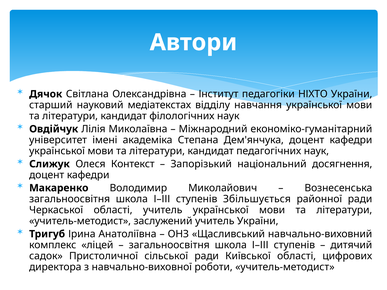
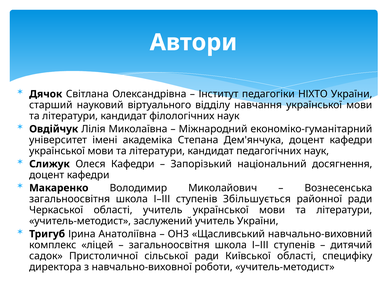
медіатекстах: медіатекстах -> віртуального
Олеся Контекст: Контекст -> Кафедри
цифрових: цифрових -> специфіку
